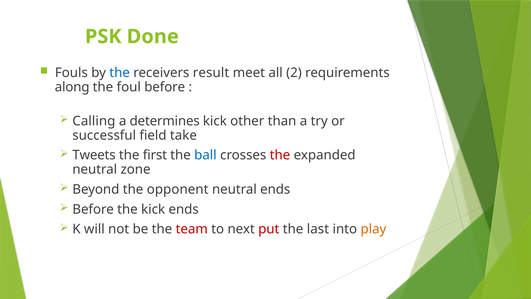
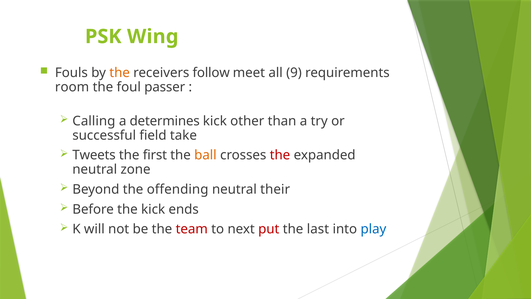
Done: Done -> Wing
the at (120, 73) colour: blue -> orange
result: result -> follow
2: 2 -> 9
along: along -> room
foul before: before -> passer
ball colour: blue -> orange
opponent: opponent -> offending
neutral ends: ends -> their
play colour: orange -> blue
